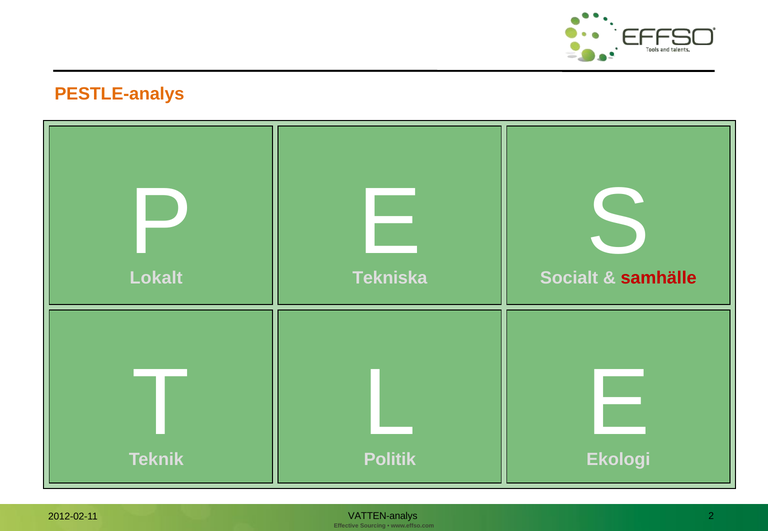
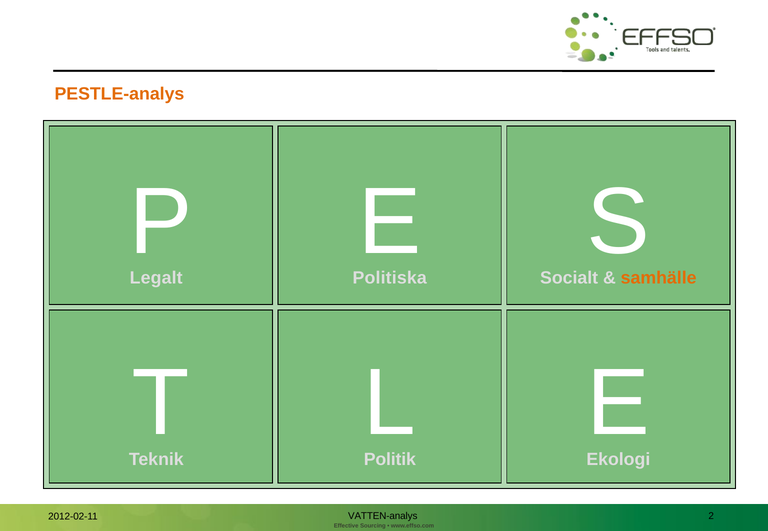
Lokalt: Lokalt -> Legalt
Tekniska: Tekniska -> Politiska
samhälle colour: red -> orange
